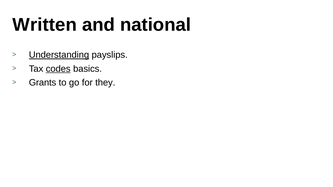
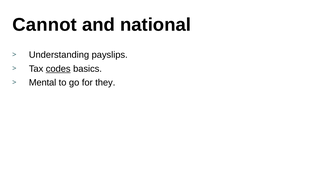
Written: Written -> Cannot
Understanding underline: present -> none
Grants: Grants -> Mental
